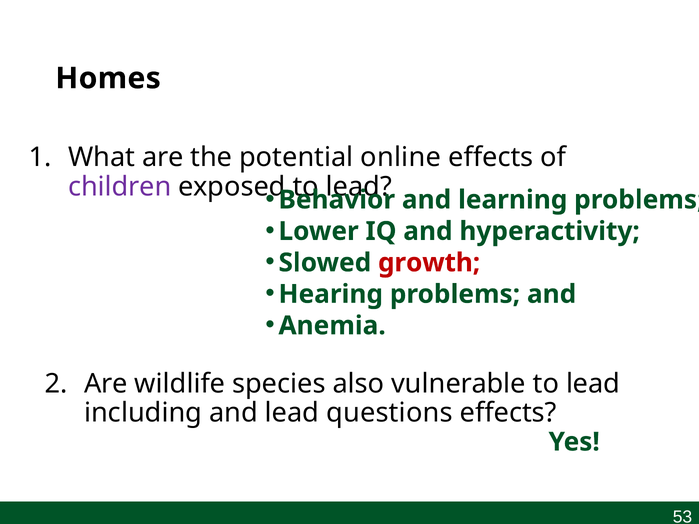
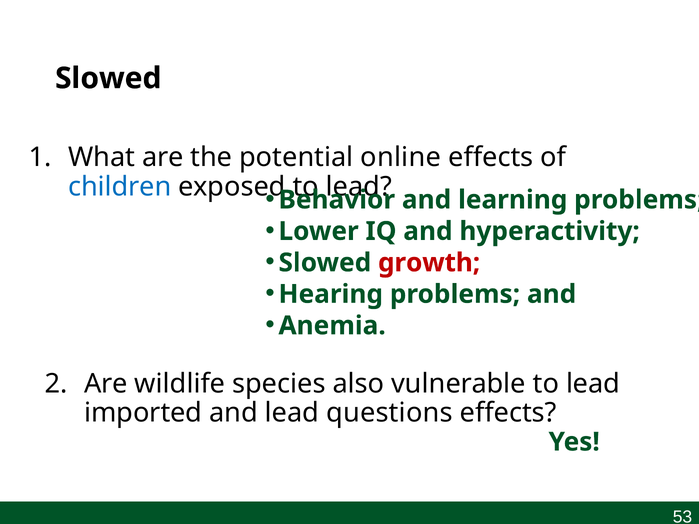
Homes at (108, 78): Homes -> Slowed
children colour: purple -> blue
including: including -> imported
